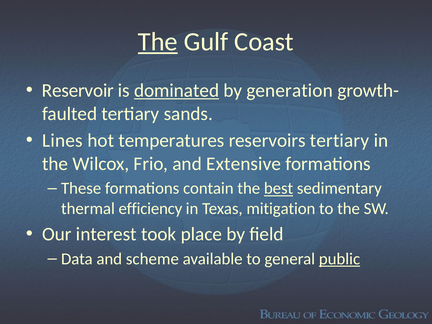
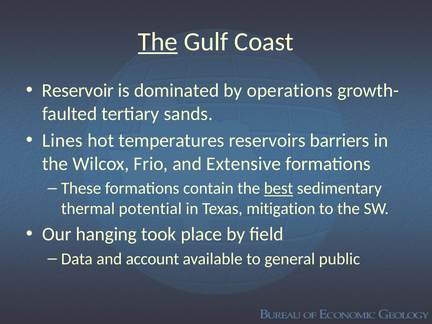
dominated underline: present -> none
generation: generation -> operations
reservoirs tertiary: tertiary -> barriers
efficiency: efficiency -> potential
interest: interest -> hanging
scheme: scheme -> account
public underline: present -> none
